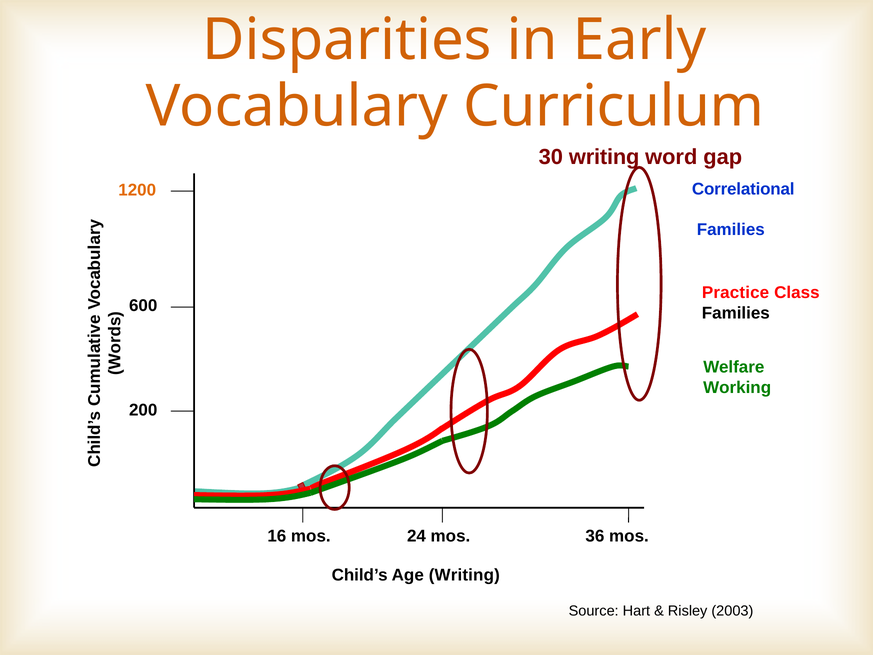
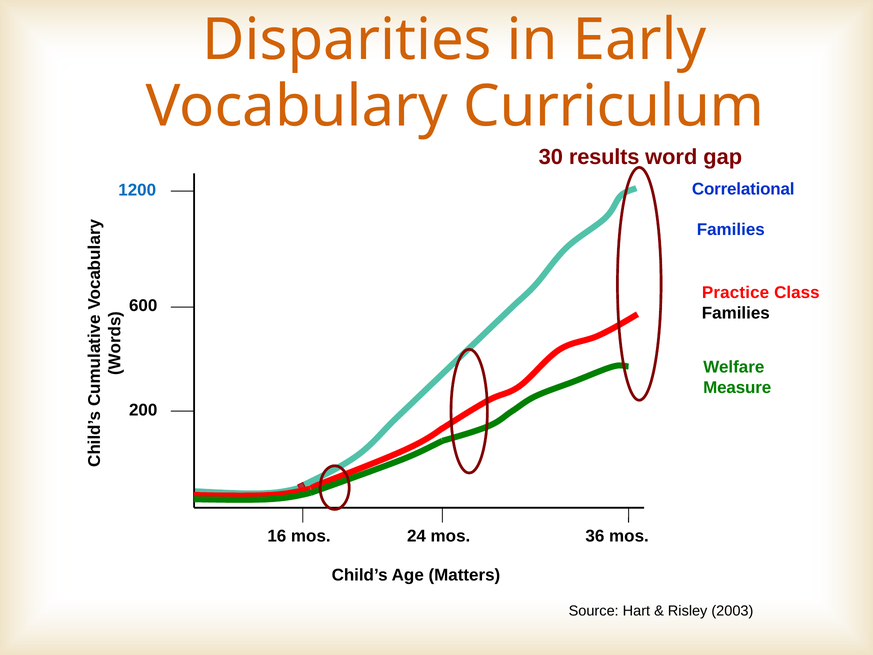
30 writing: writing -> results
1200 colour: orange -> blue
Working: Working -> Measure
Age Writing: Writing -> Matters
